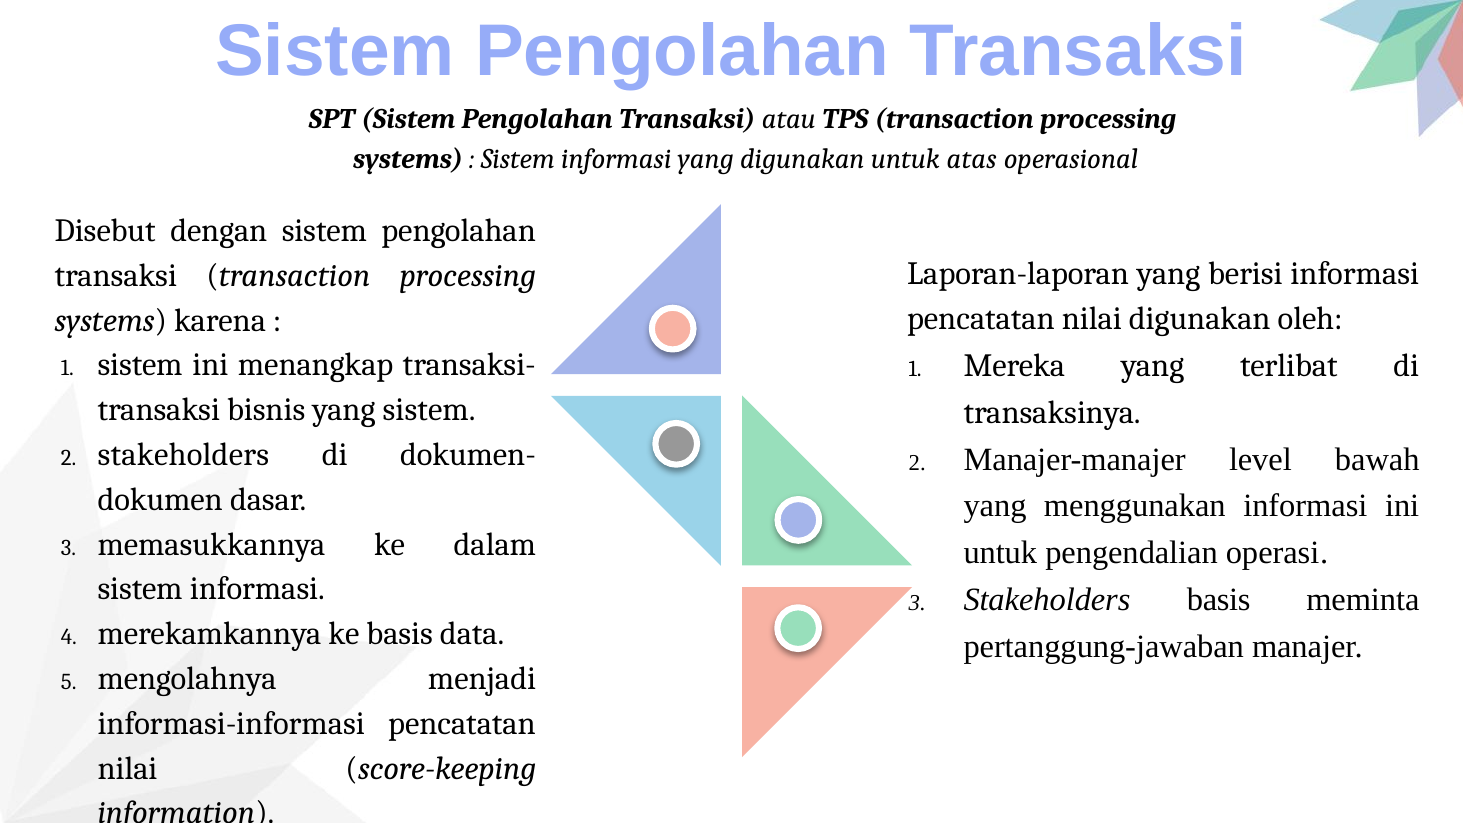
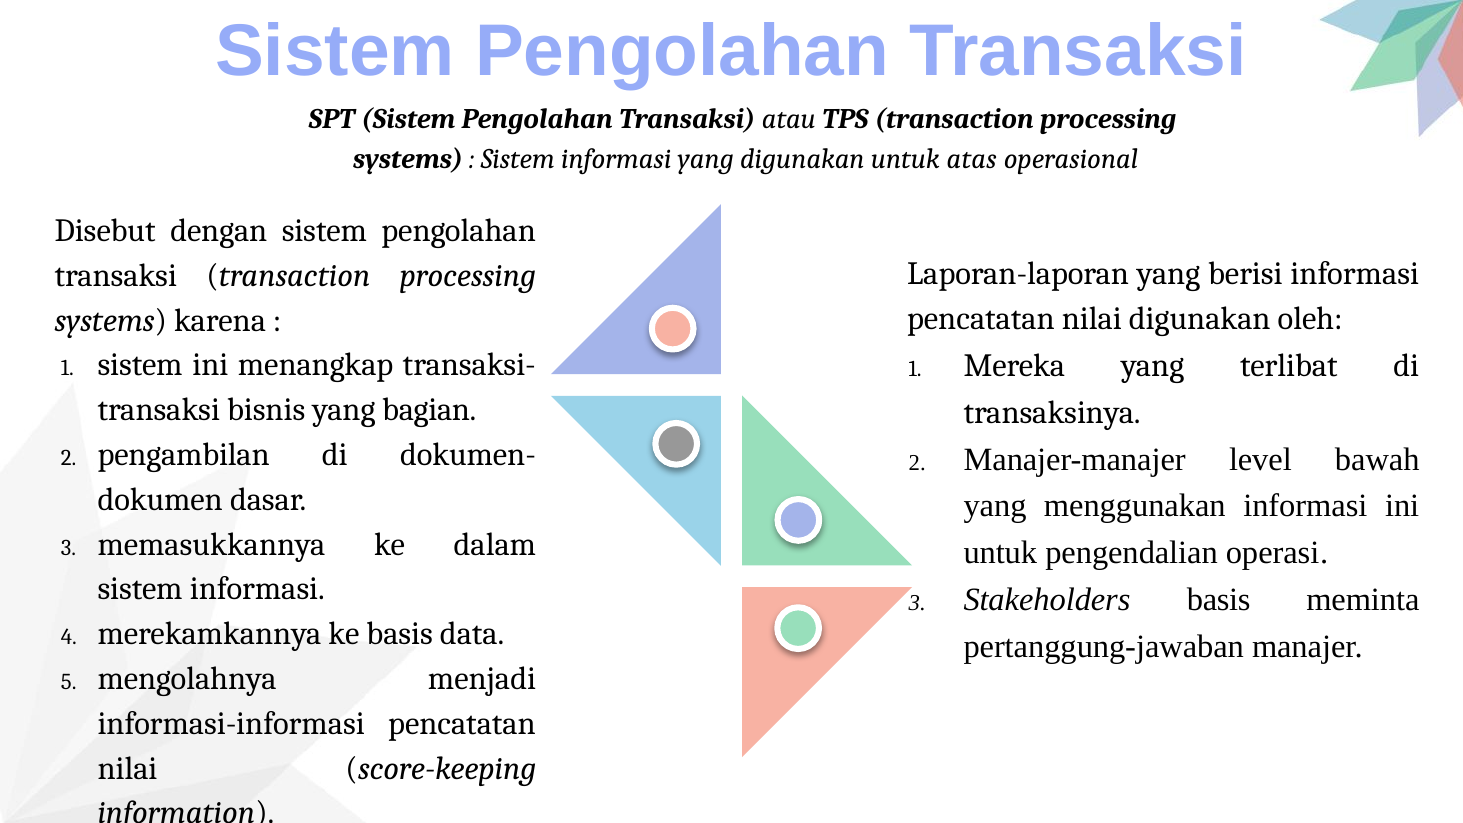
yang sistem: sistem -> bagian
stakeholders at (183, 455): stakeholders -> pengambilan
